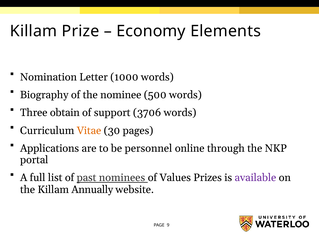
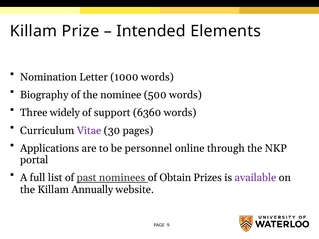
Economy: Economy -> Intended
obtain: obtain -> widely
3706: 3706 -> 6360
Vitae colour: orange -> purple
Values: Values -> Obtain
